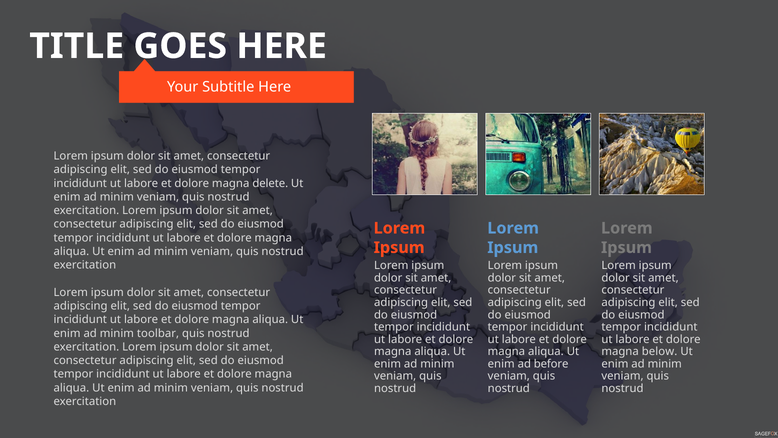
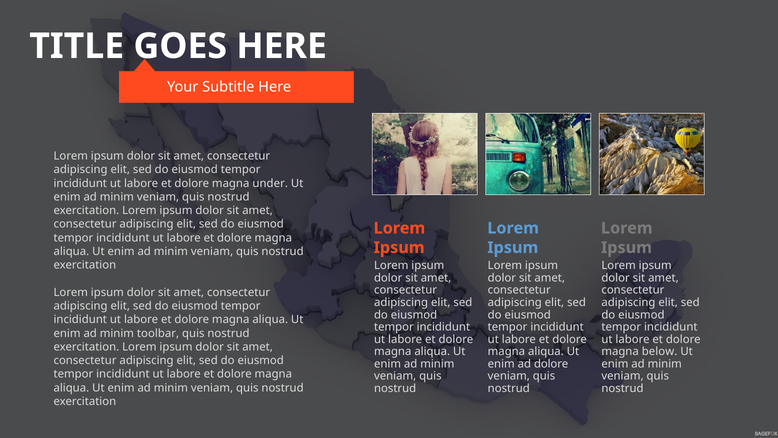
delete: delete -> under
ad before: before -> dolore
